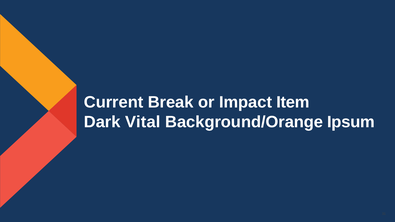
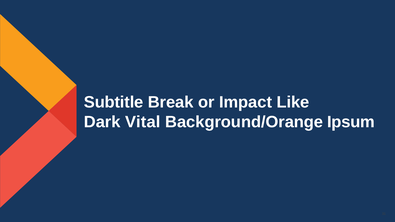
Current: Current -> Subtitle
Item: Item -> Like
